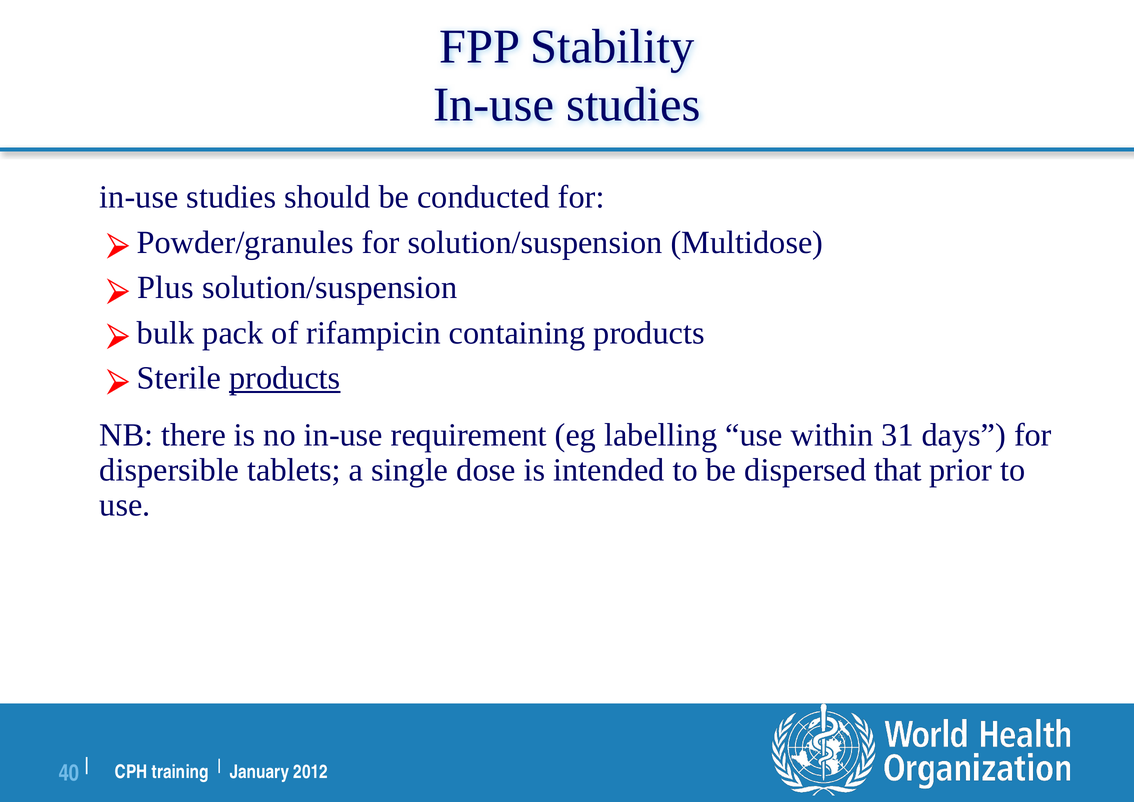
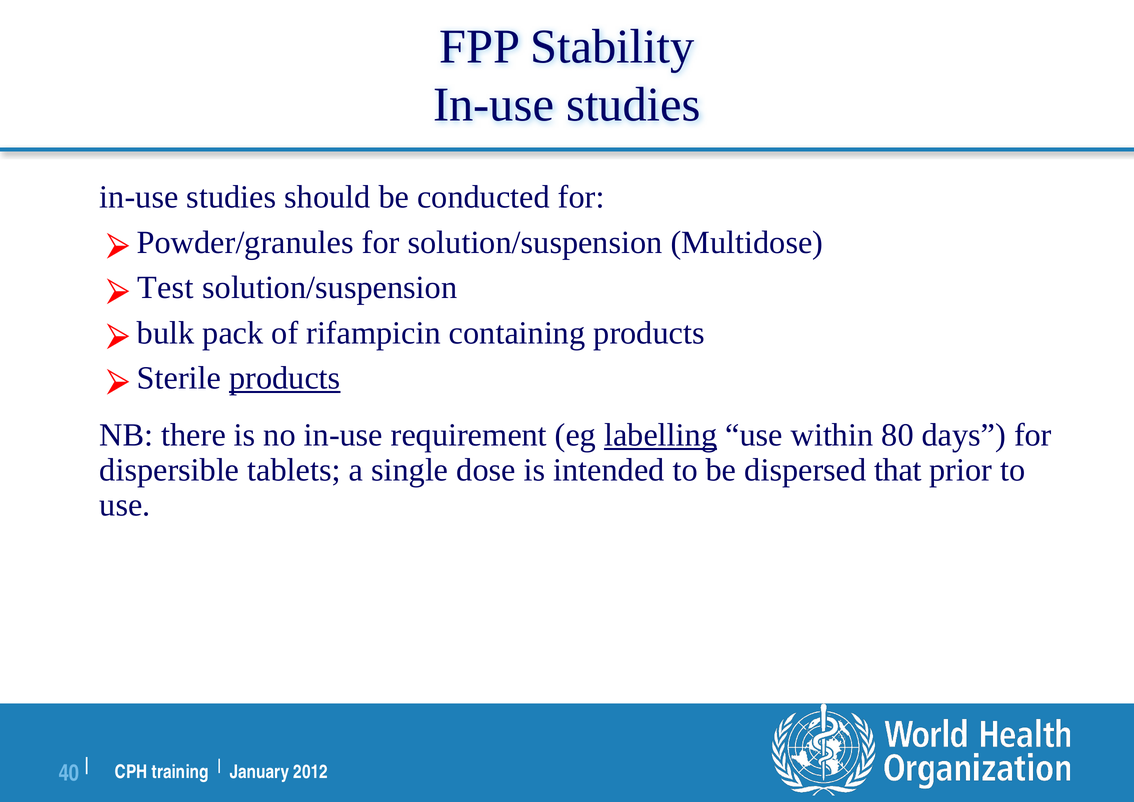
Plus: Plus -> Test
labelling underline: none -> present
31: 31 -> 80
